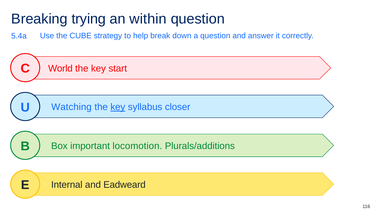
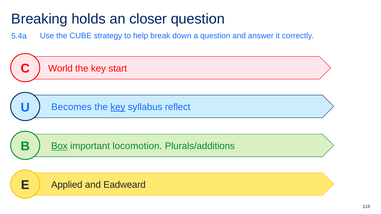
trying: trying -> holds
within: within -> closer
Watching: Watching -> Becomes
closer: closer -> reflect
Box underline: none -> present
Internal: Internal -> Applied
